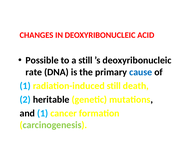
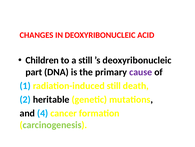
Possible: Possible -> Children
rate: rate -> part
cause colour: blue -> purple
and 1: 1 -> 4
